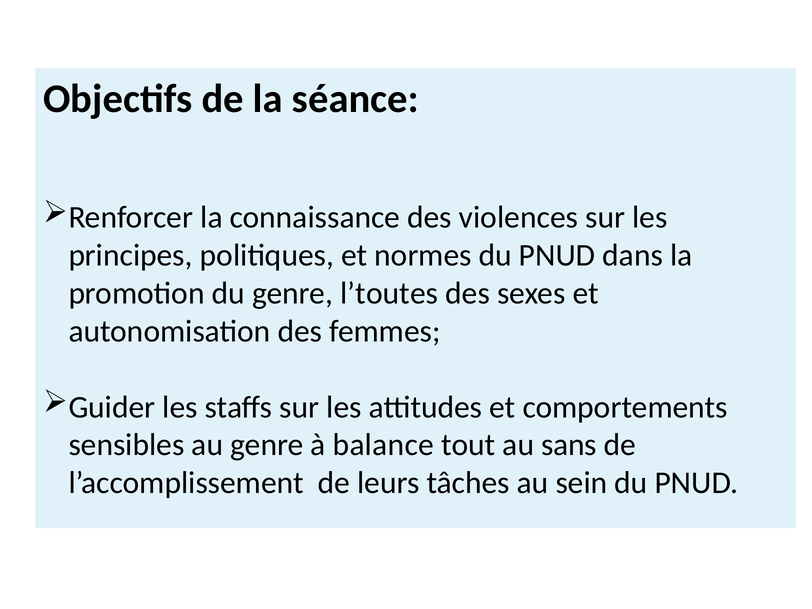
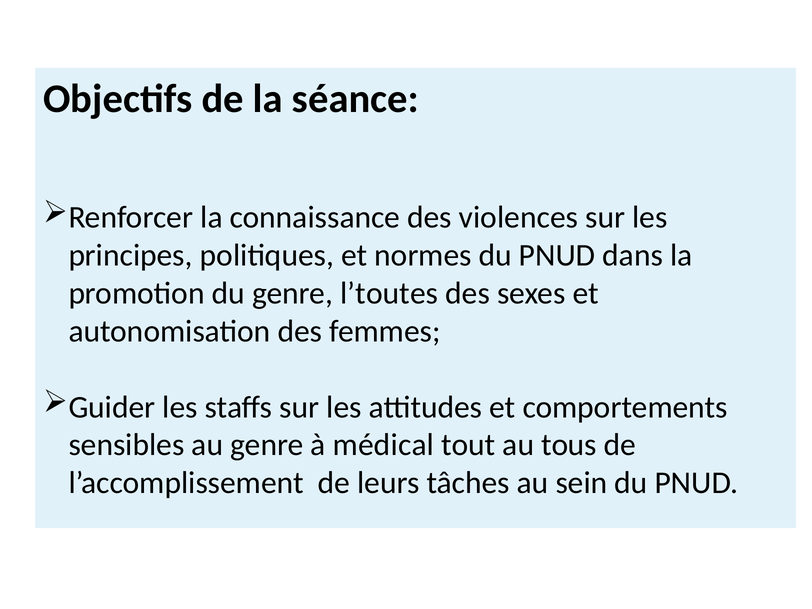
balance: balance -> médical
sans: sans -> tous
